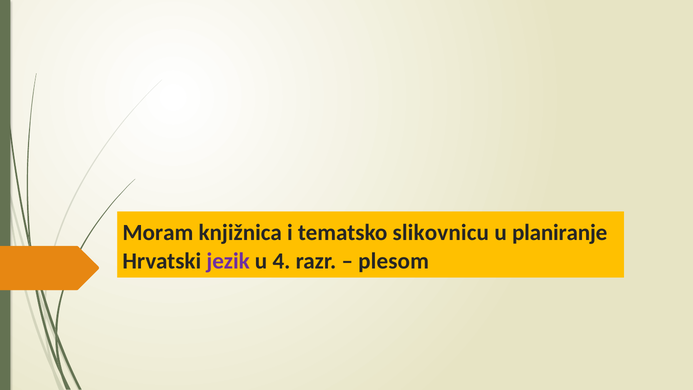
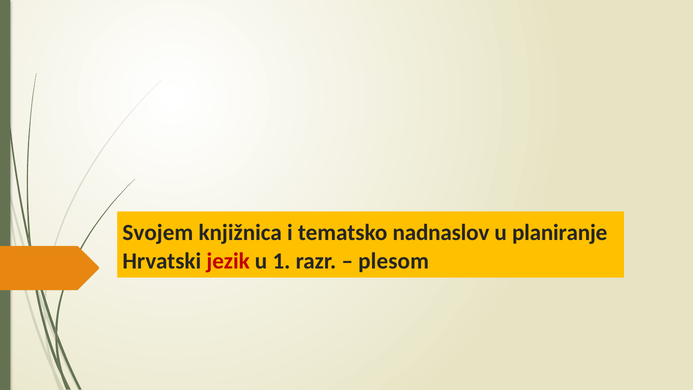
Moram: Moram -> Svojem
slikovnicu: slikovnicu -> nadnaslov
jezik colour: purple -> red
4: 4 -> 1
